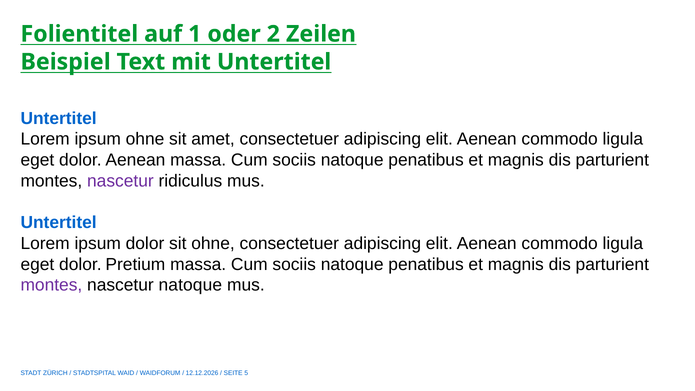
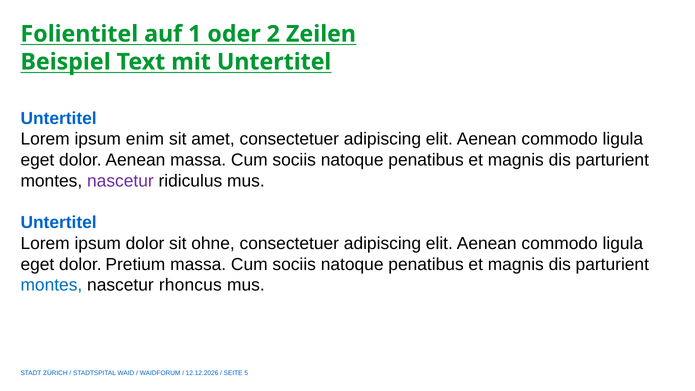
ipsum ohne: ohne -> enim
montes at (51, 285) colour: purple -> blue
nascetur natoque: natoque -> rhoncus
